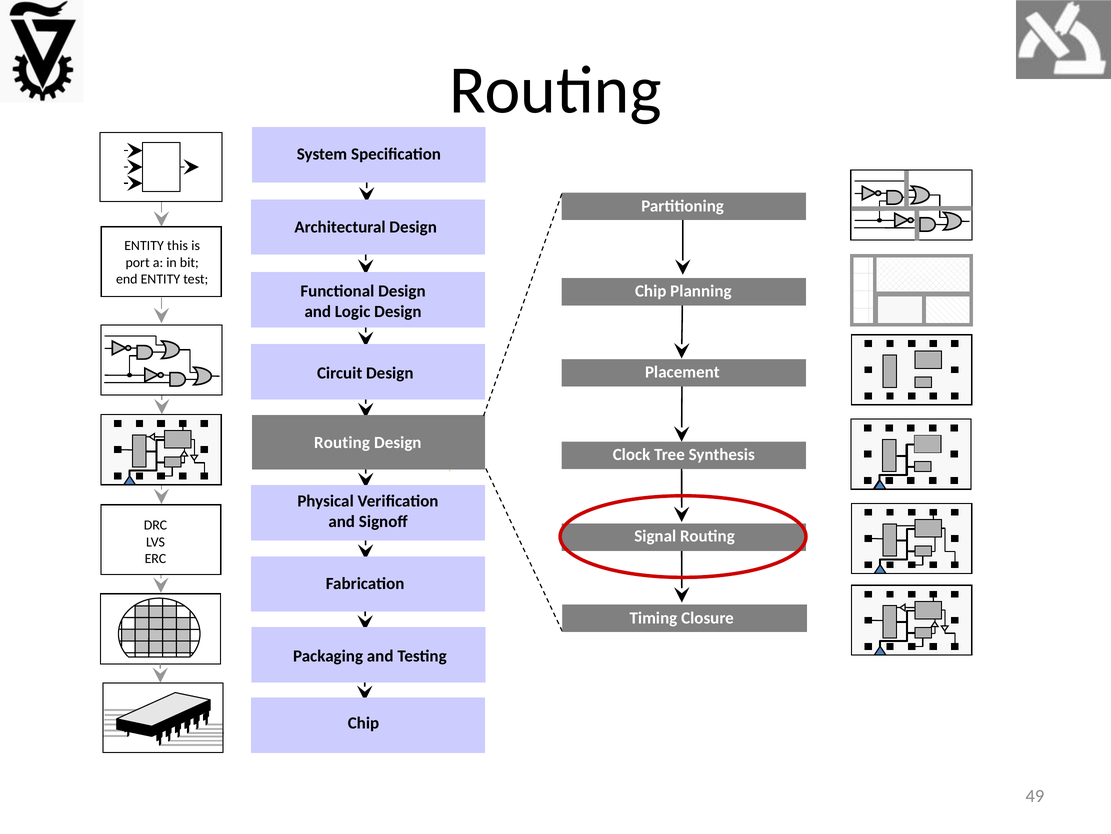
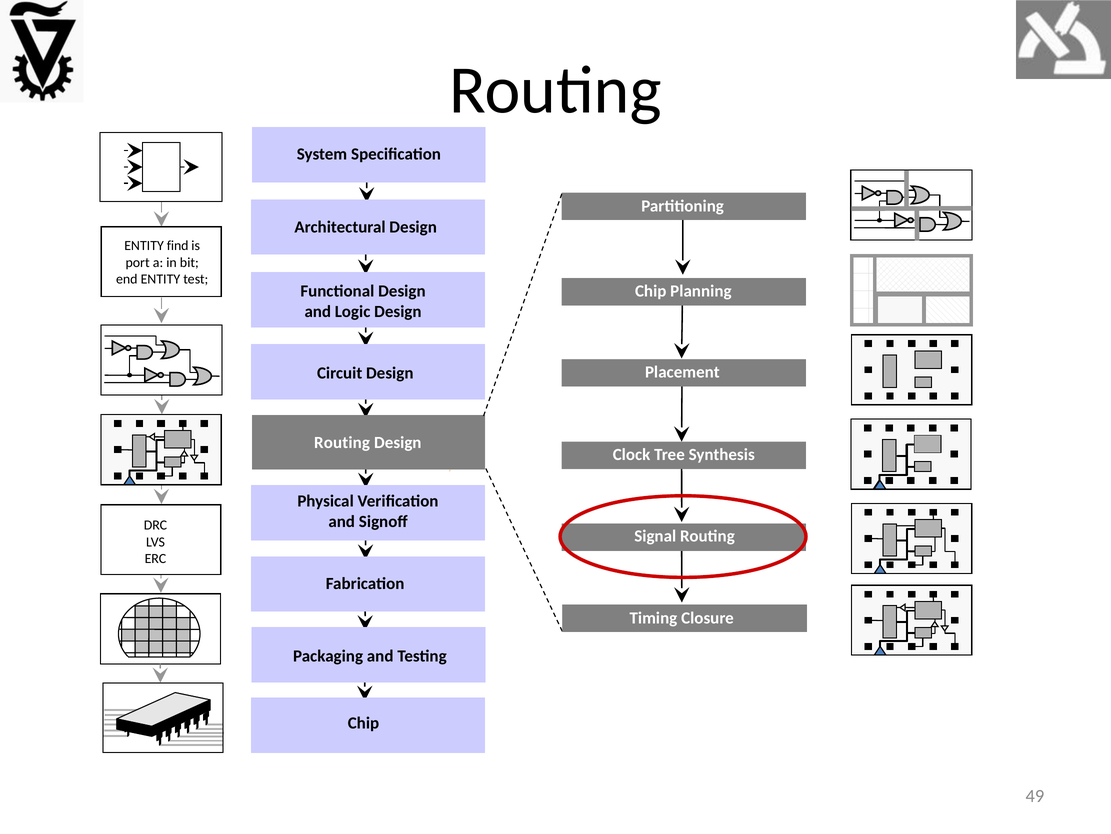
this: this -> find
